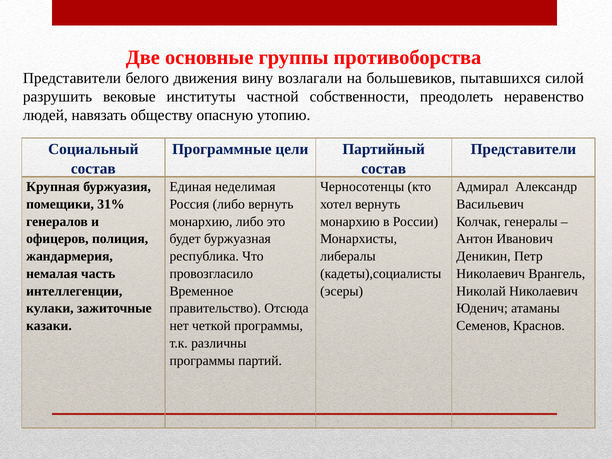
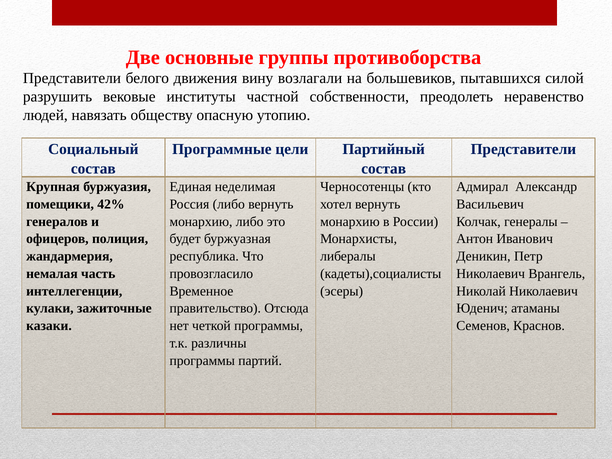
31%: 31% -> 42%
